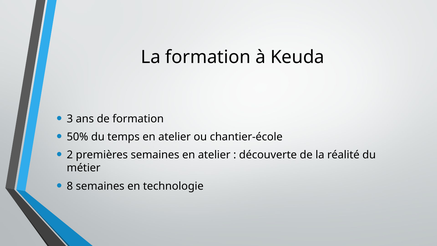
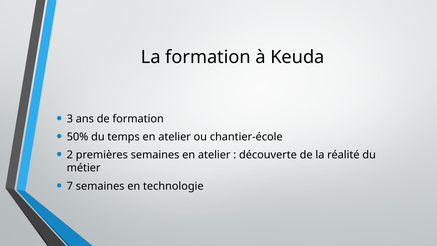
8: 8 -> 7
